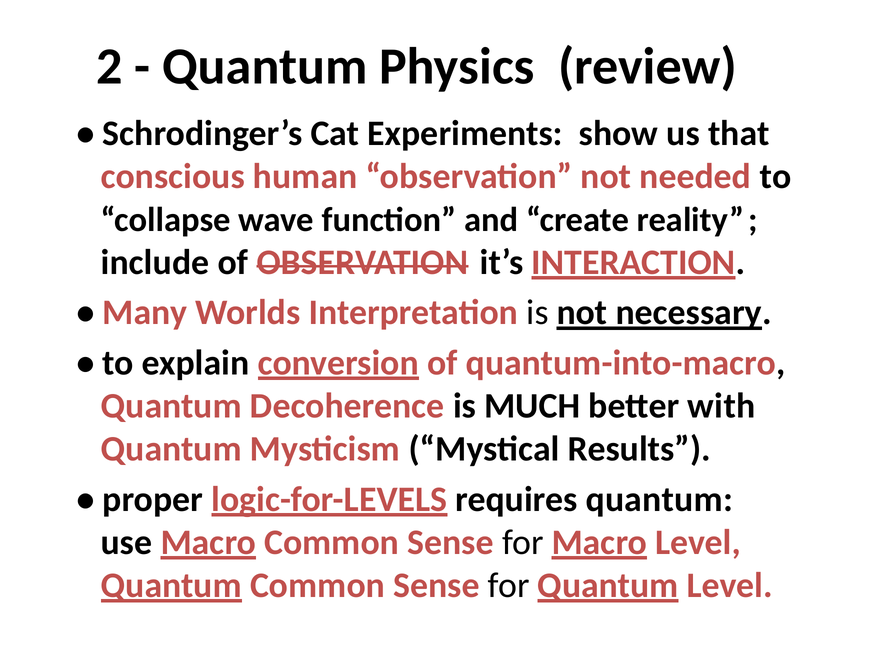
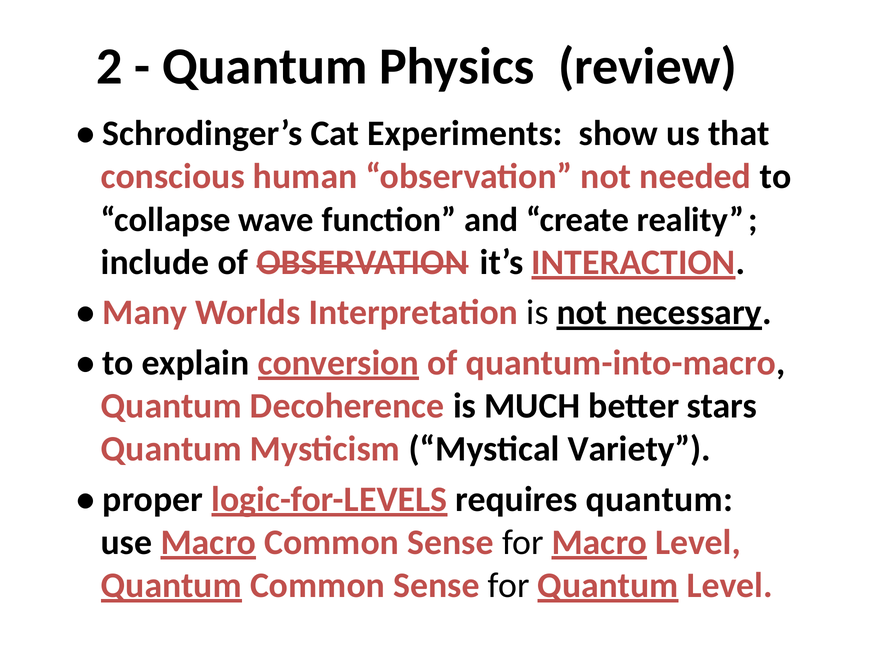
with: with -> stars
Results: Results -> Variety
